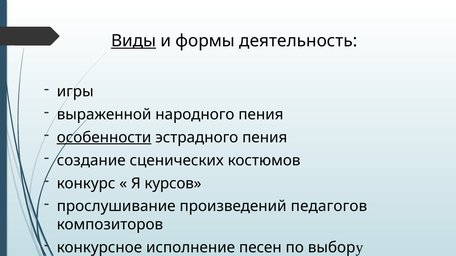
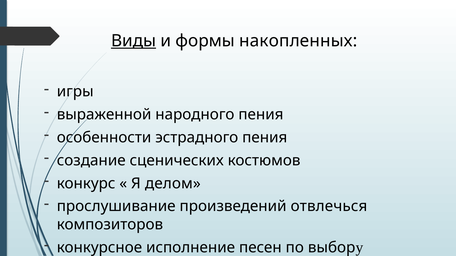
деятельность: деятельность -> накопленных
особенности underline: present -> none
курсов: курсов -> делом
педагогов: педагогов -> отвлечься
